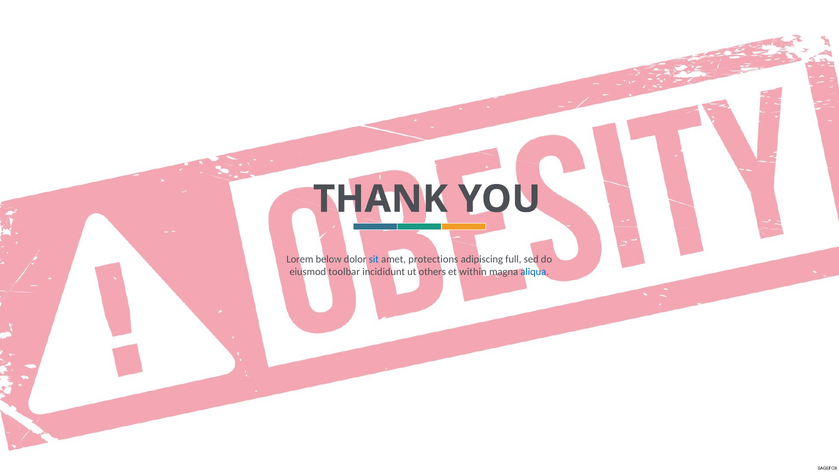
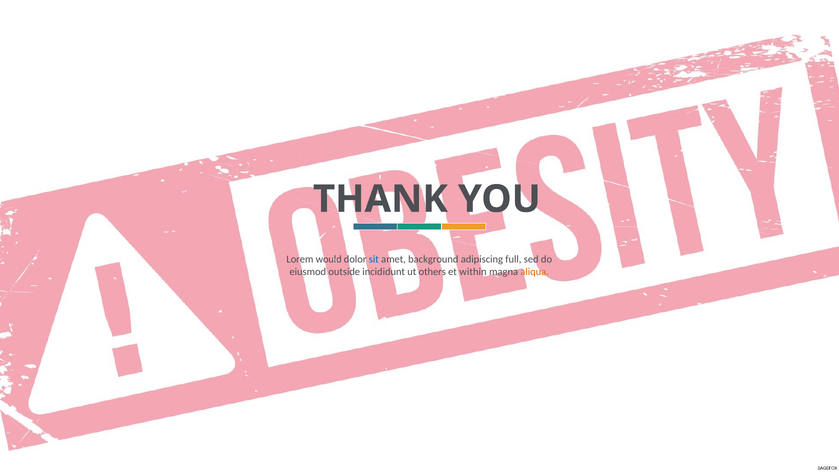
below: below -> would
protections: protections -> background
toolbar: toolbar -> outside
aliqua colour: blue -> orange
